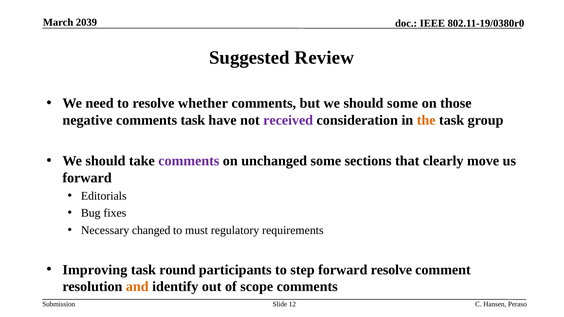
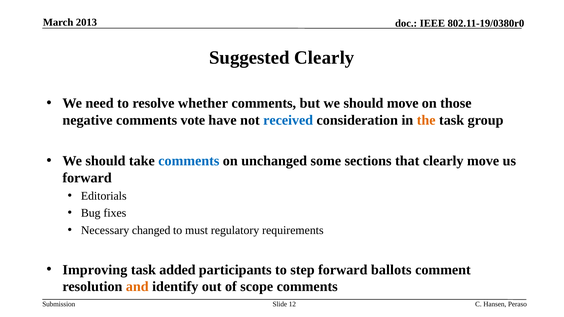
2039: 2039 -> 2013
Suggested Review: Review -> Clearly
should some: some -> move
comments task: task -> vote
received colour: purple -> blue
comments at (189, 161) colour: purple -> blue
round: round -> added
forward resolve: resolve -> ballots
